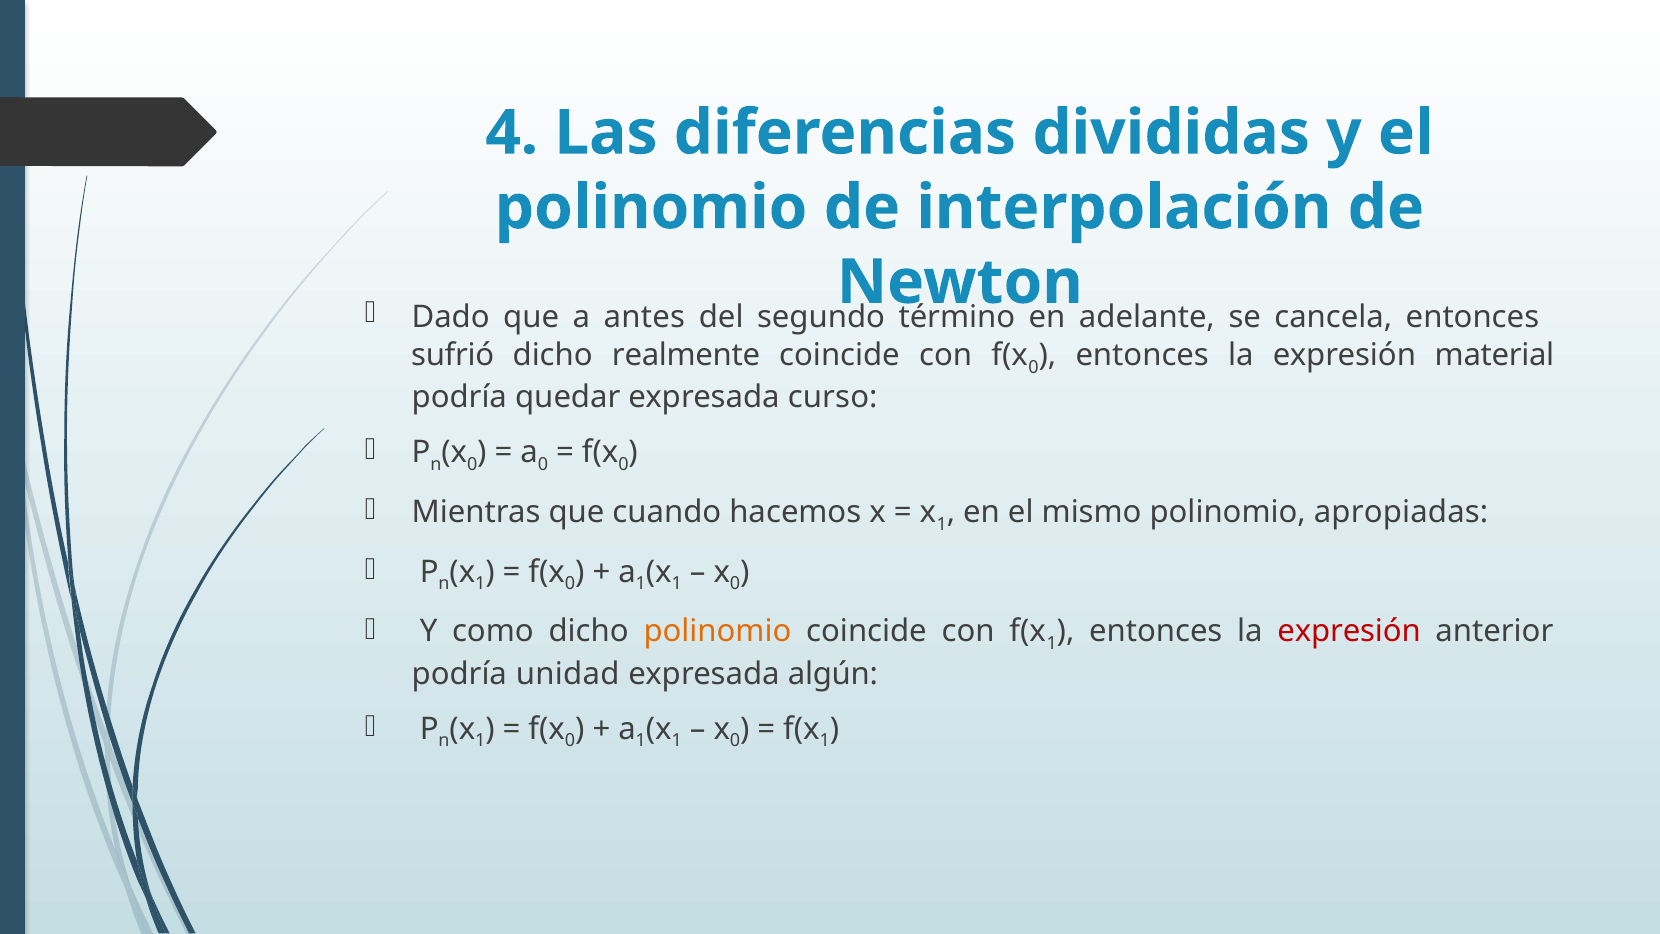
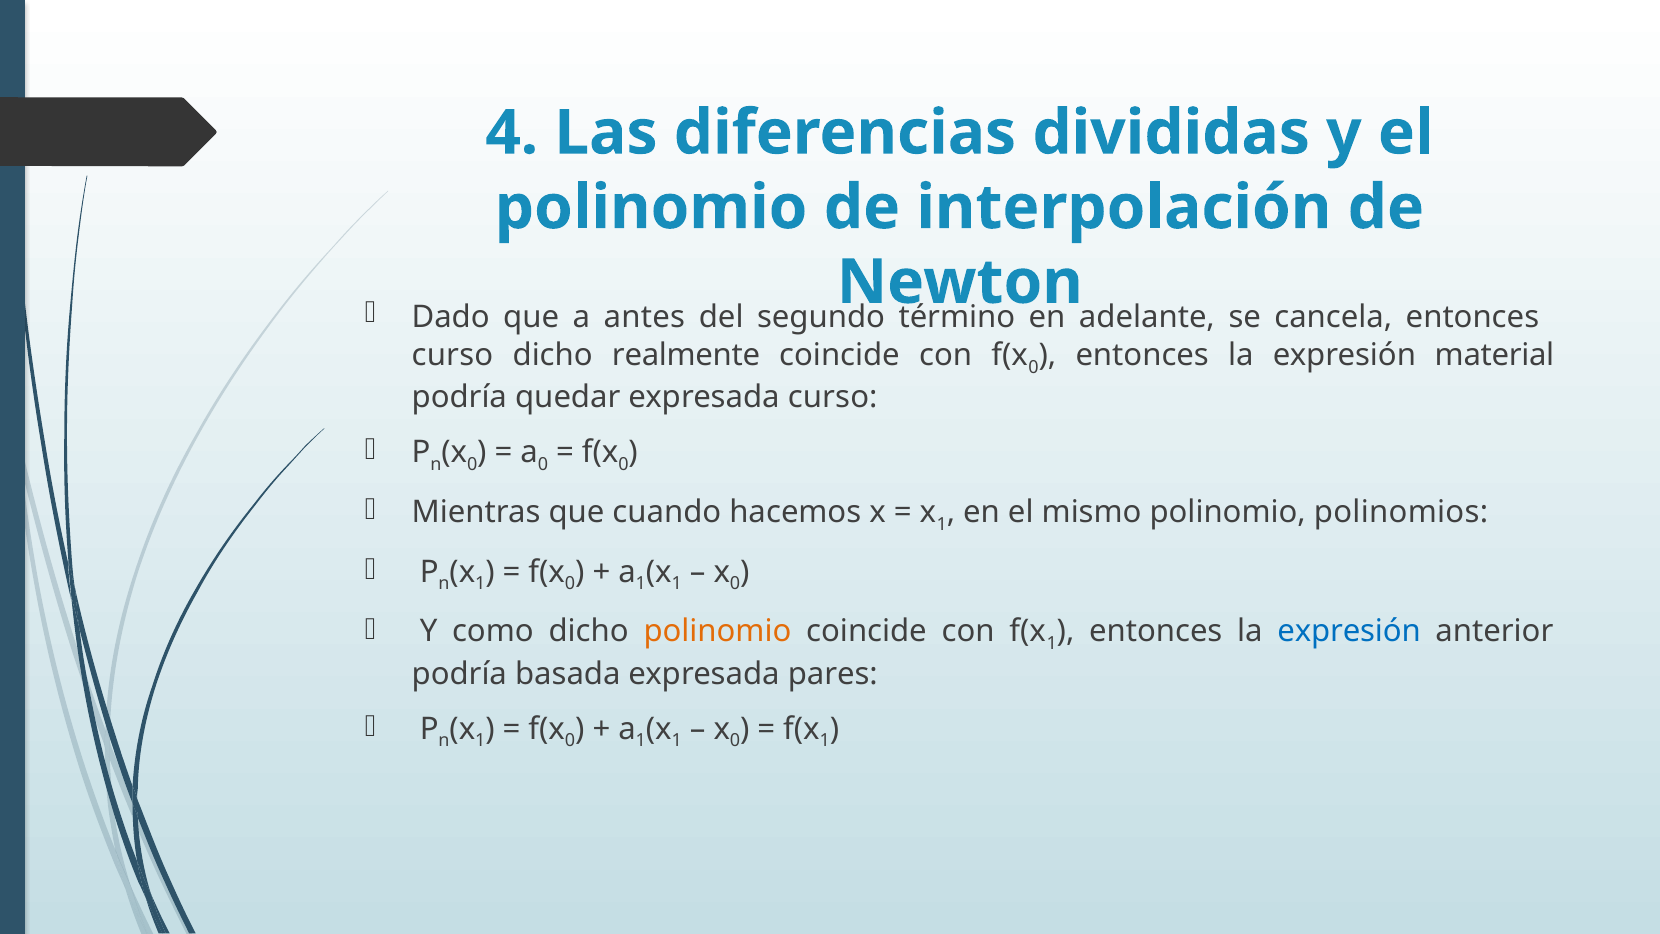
sufrió at (453, 355): sufrió -> curso
apropiadas: apropiadas -> polinomios
expresión at (1349, 631) colour: red -> blue
unidad: unidad -> basada
algún: algún -> pares
